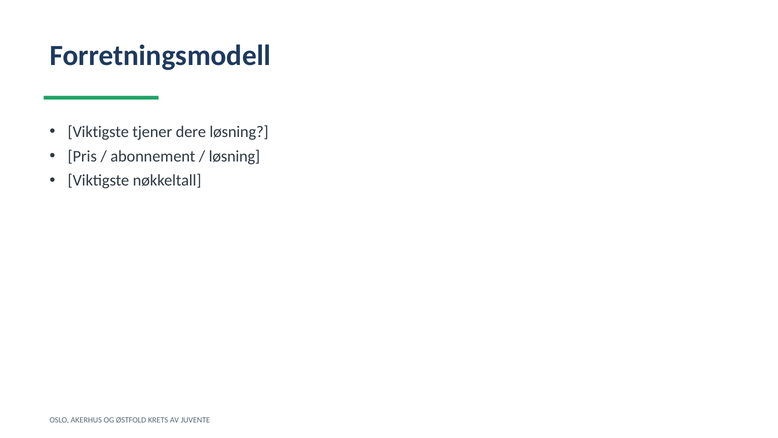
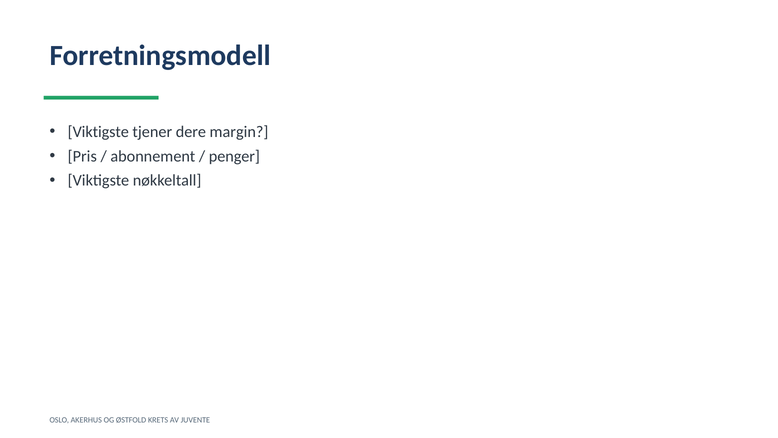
dere løsning: løsning -> margin
løsning at (234, 156): løsning -> penger
